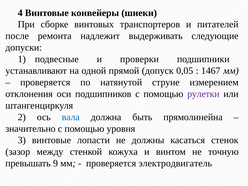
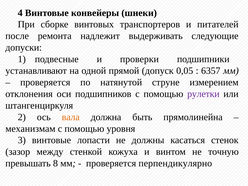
1467: 1467 -> 6357
вала colour: blue -> orange
значительно: значительно -> механизмам
9: 9 -> 8
электродвигатель: электродвигатель -> перпендикулярно
